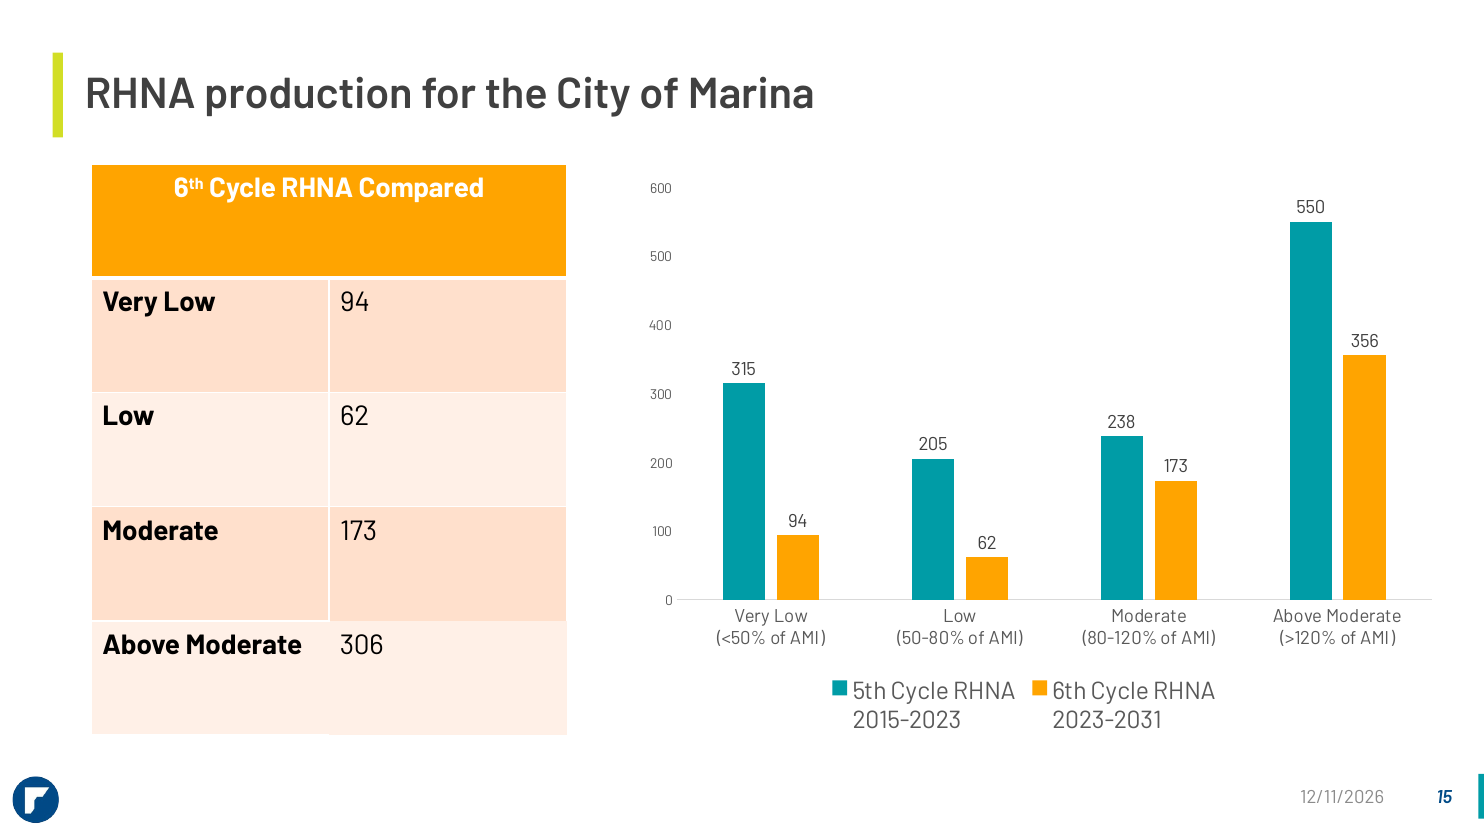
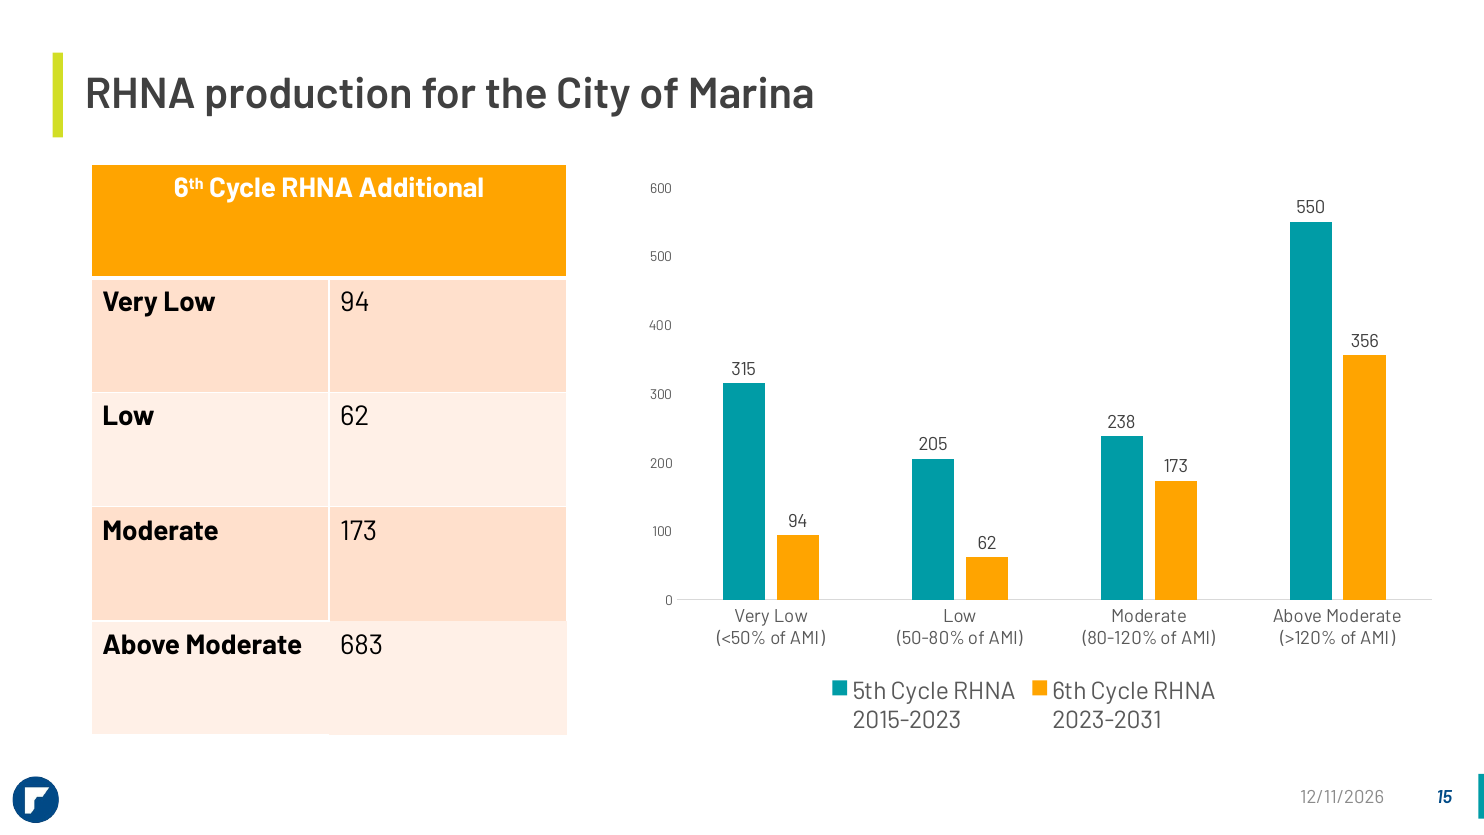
Compared: Compared -> Additional
306: 306 -> 683
